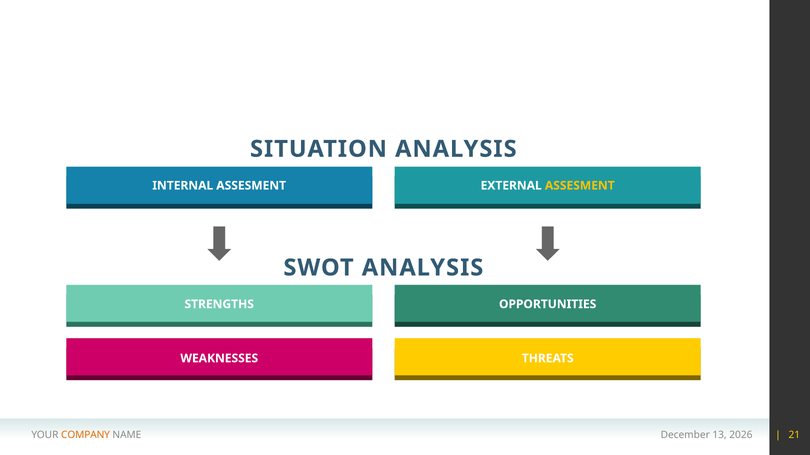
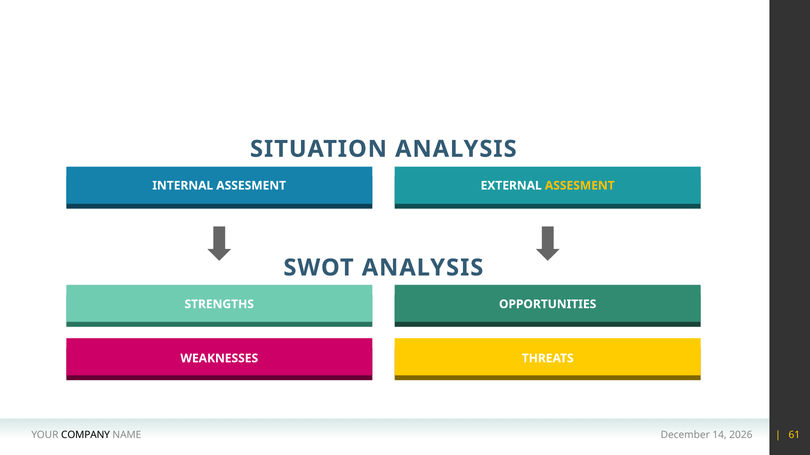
COMPANY colour: orange -> black
13: 13 -> 14
21: 21 -> 61
